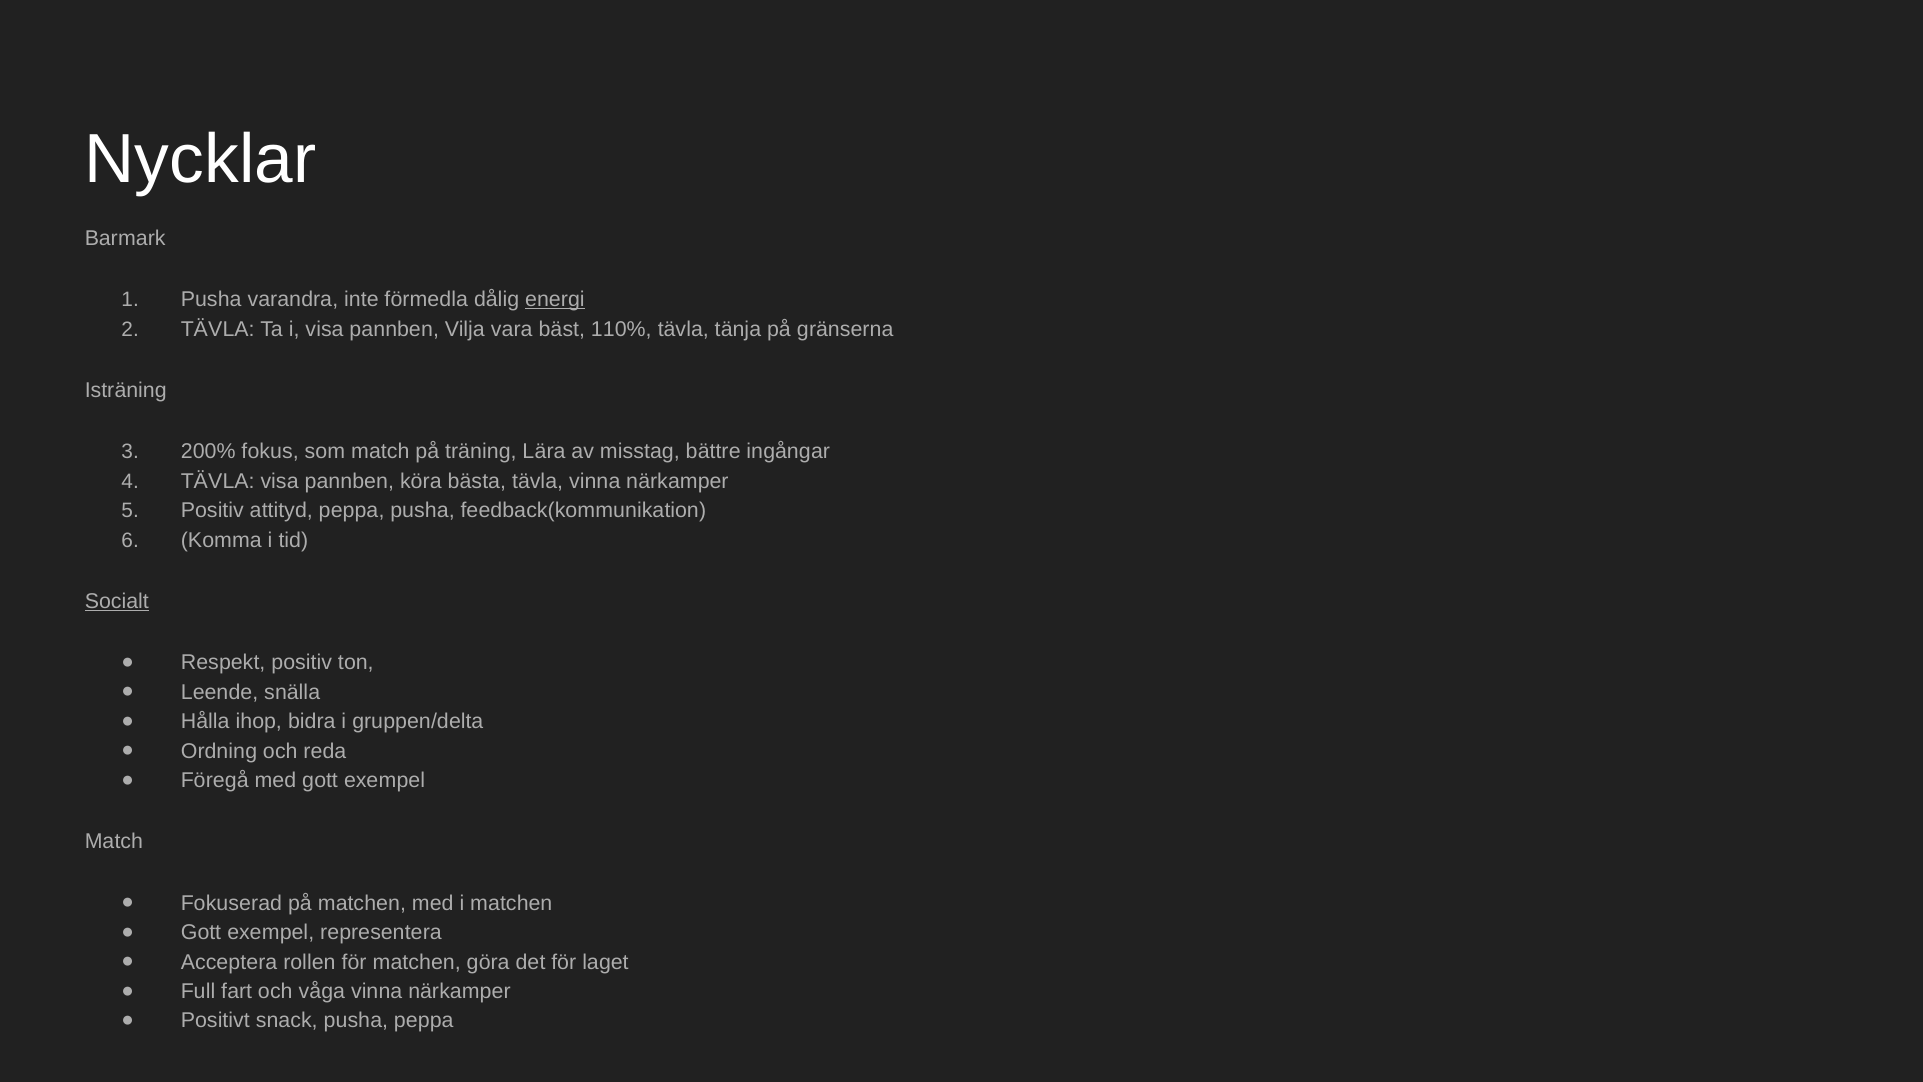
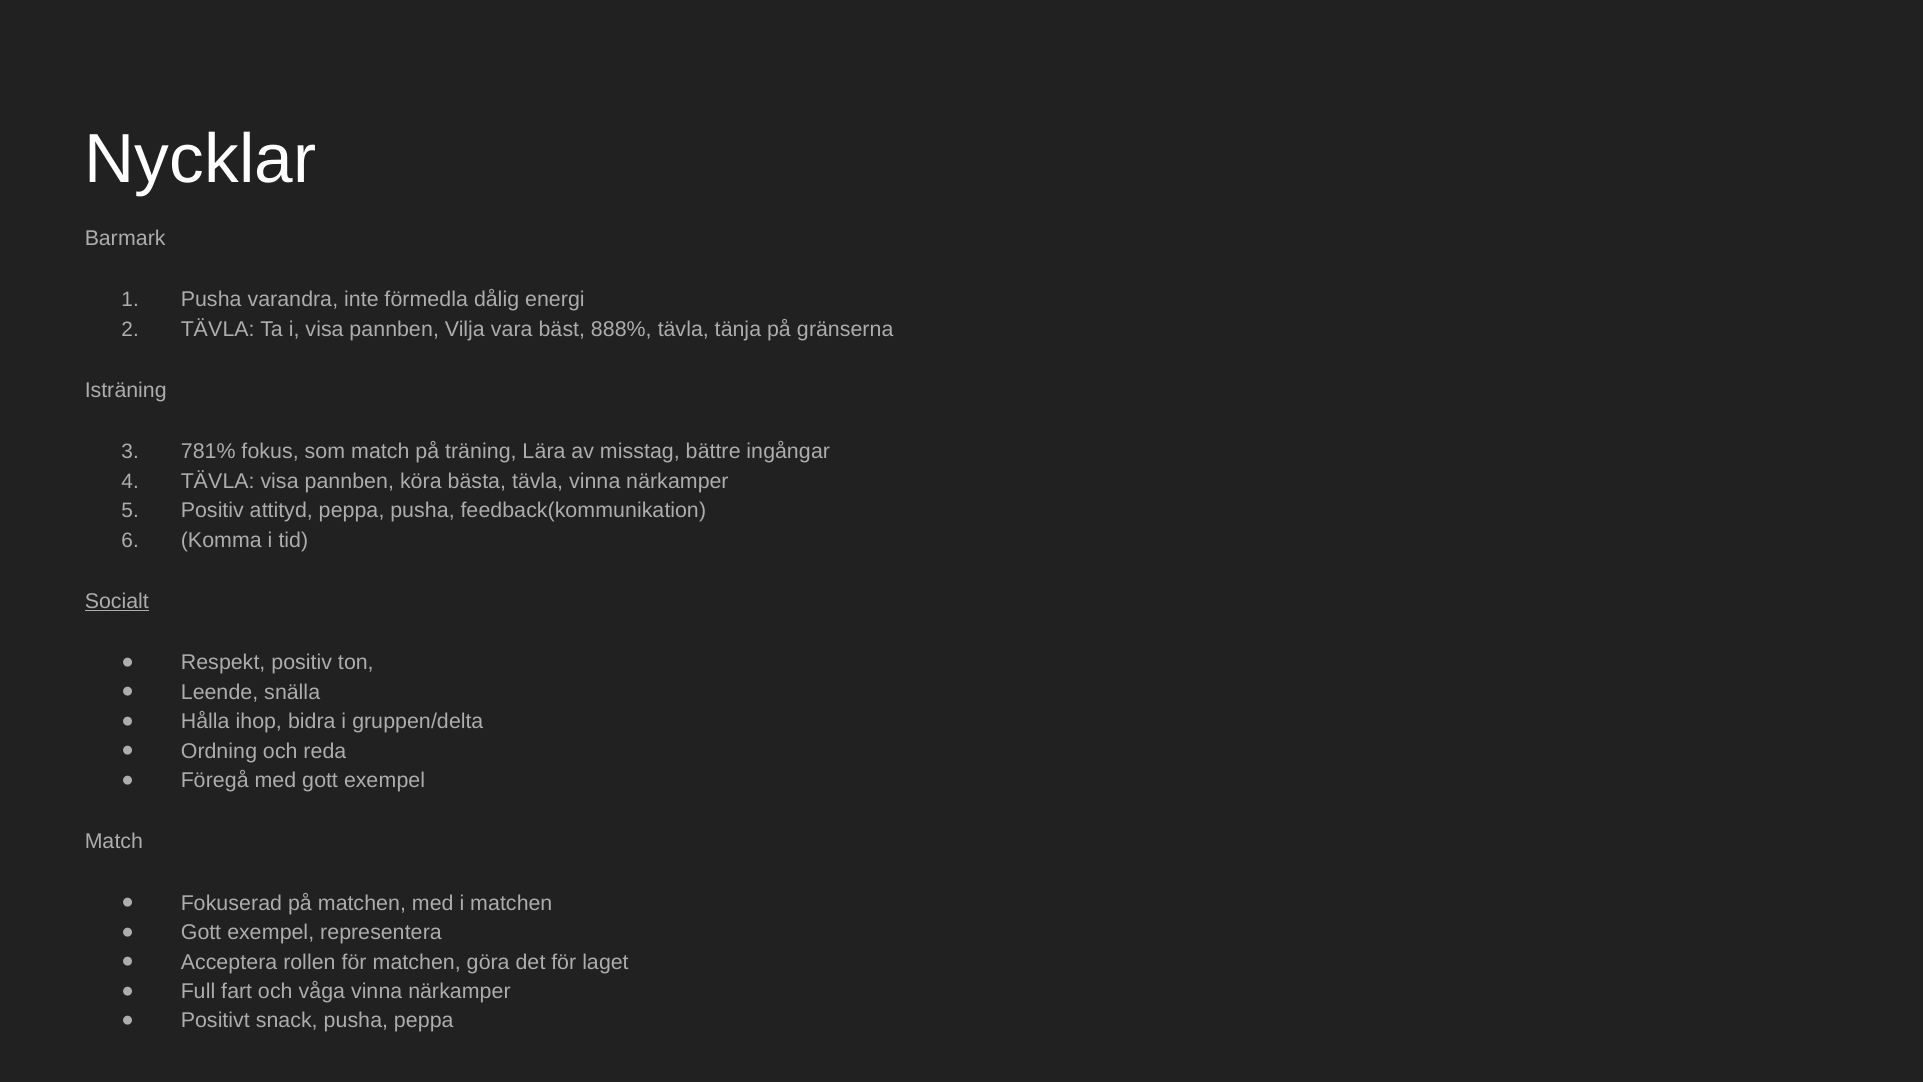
energi underline: present -> none
110%: 110% -> 888%
200%: 200% -> 781%
